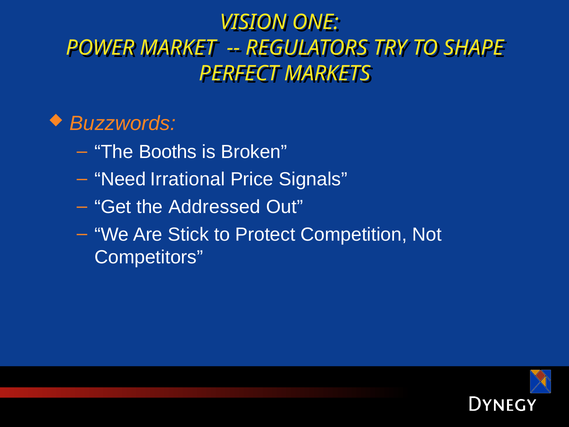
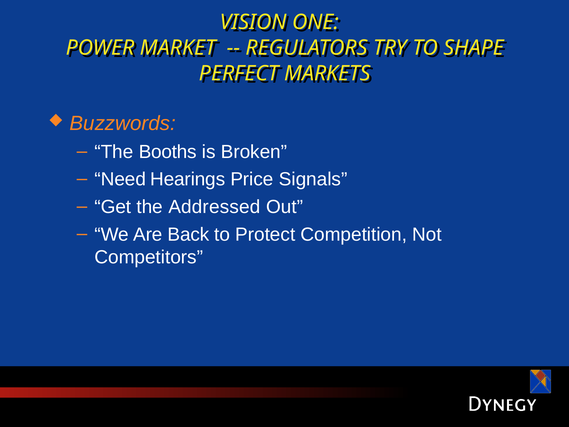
Irrational: Irrational -> Hearings
Stick: Stick -> Back
